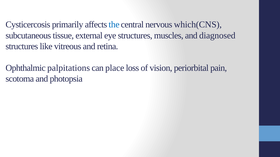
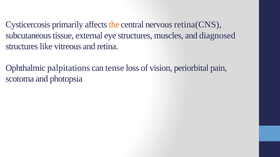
the colour: blue -> orange
which(CNS: which(CNS -> retina(CNS
place: place -> tense
